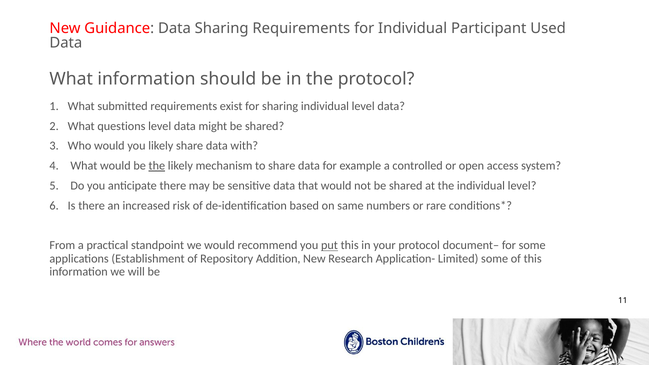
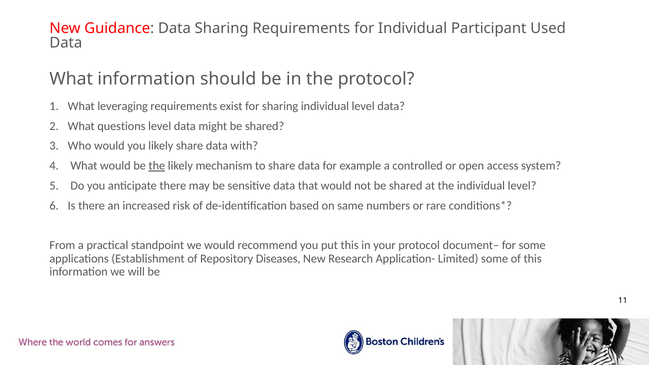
submitted: submitted -> leveraging
put underline: present -> none
Addition: Addition -> Diseases
